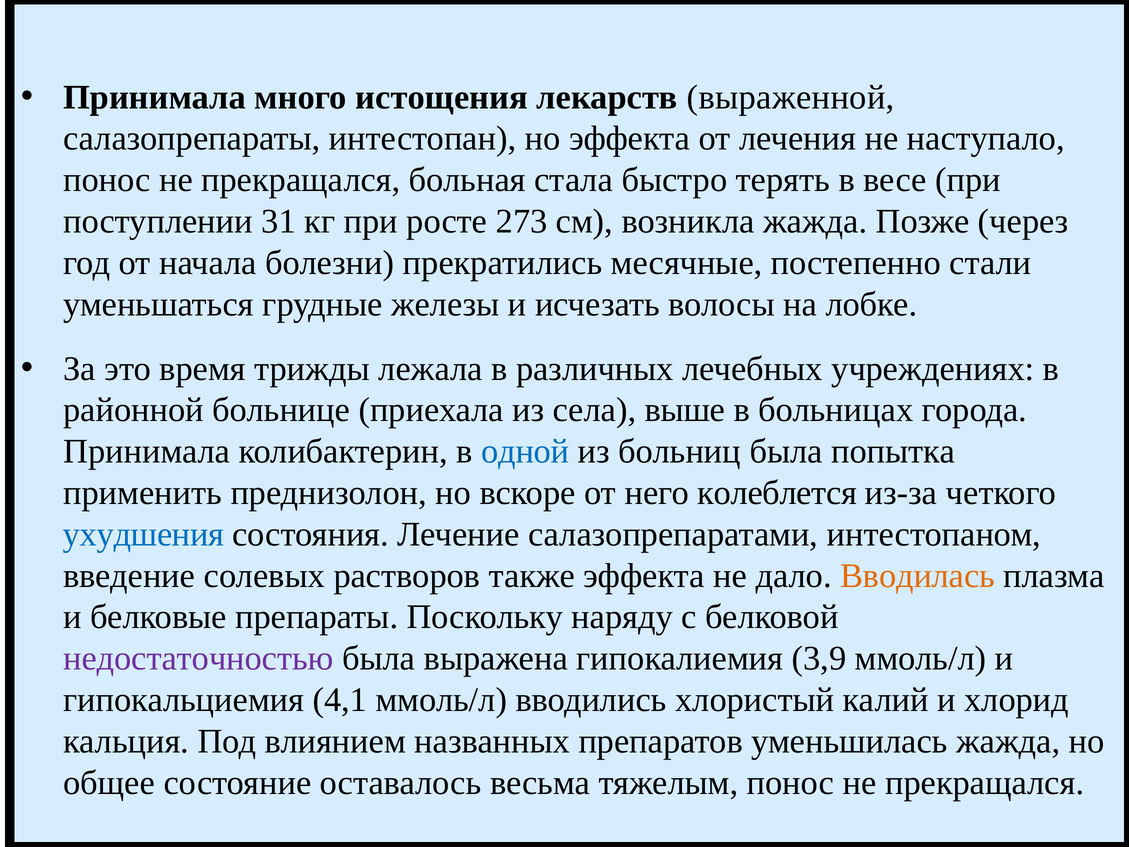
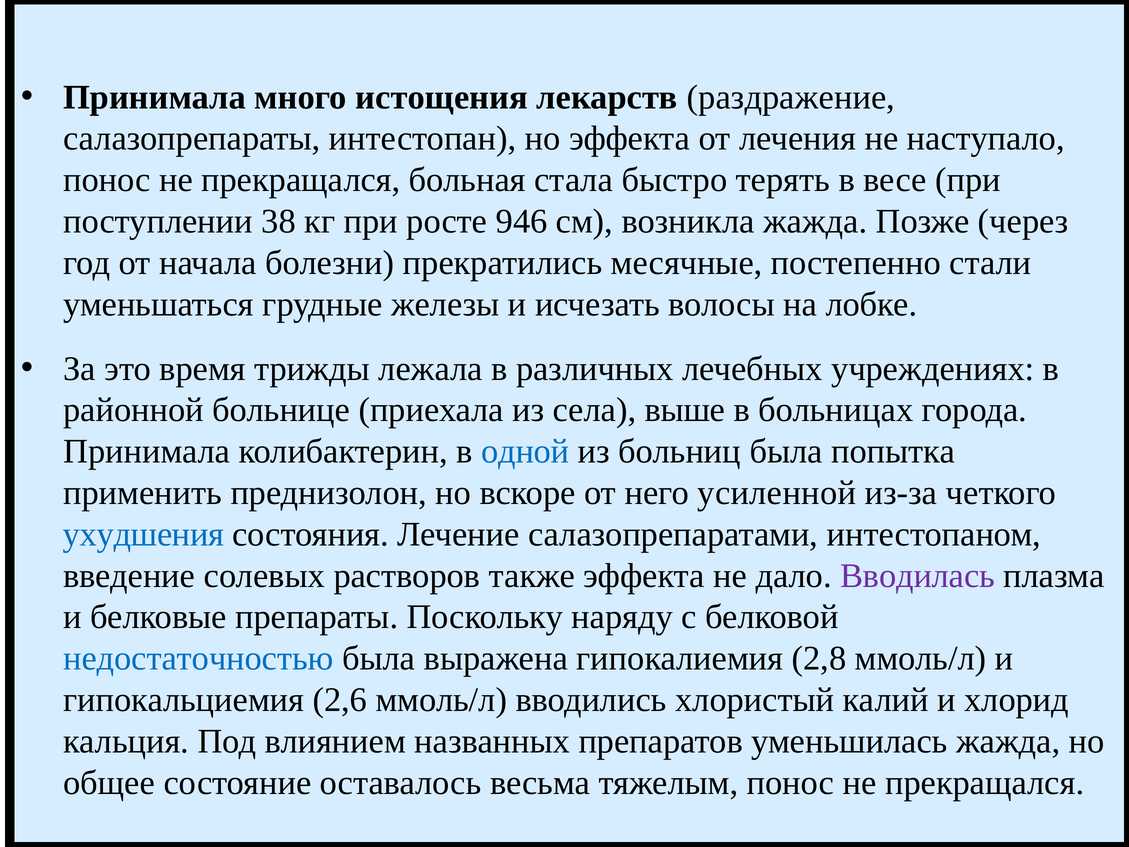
выраженной: выраженной -> раздражение
31: 31 -> 38
273: 273 -> 946
колеблется: колеблется -> усиленной
Вводилась colour: orange -> purple
недостаточностью colour: purple -> blue
3,9: 3,9 -> 2,8
4,1: 4,1 -> 2,6
